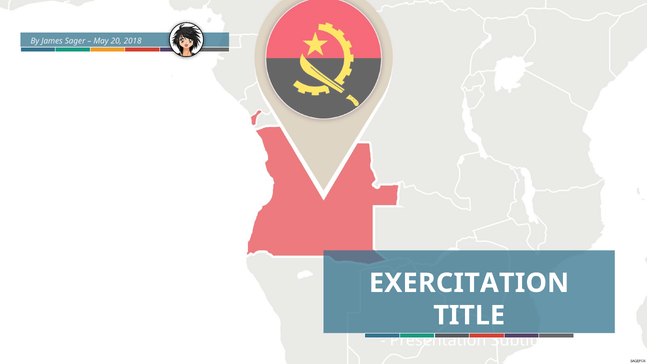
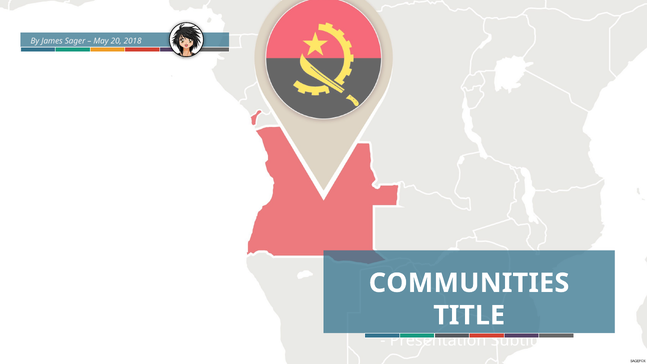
EXERCITATION: EXERCITATION -> COMMUNITIES
